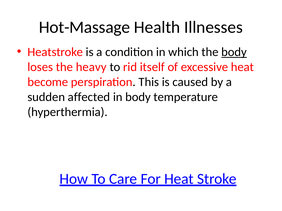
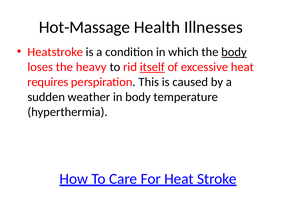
itself underline: none -> present
become: become -> requires
affected: affected -> weather
